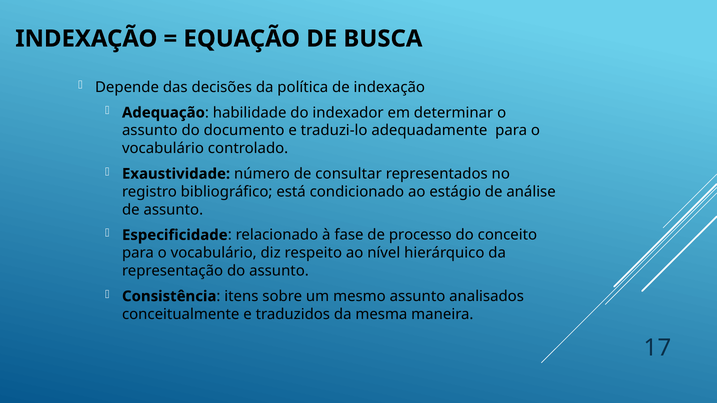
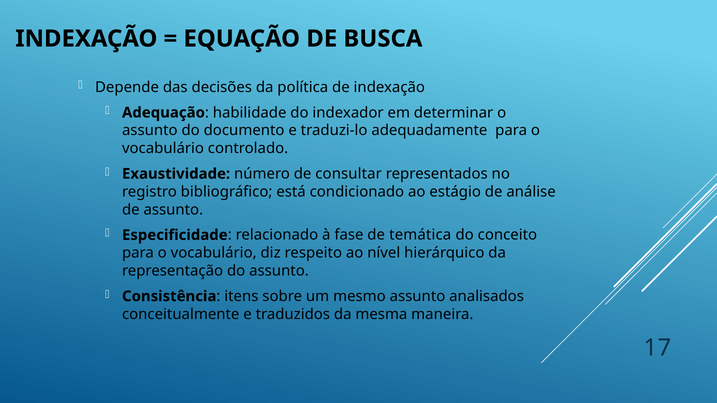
processo: processo -> temática
